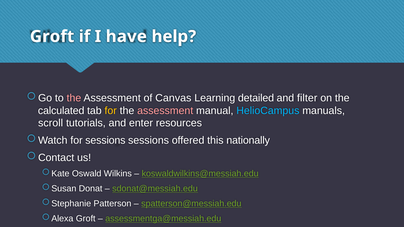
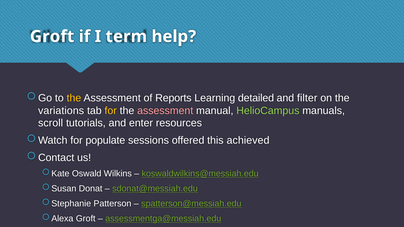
have: have -> term
the at (74, 98) colour: pink -> yellow
Canvas: Canvas -> Reports
calculated: calculated -> variations
HelioCampus colour: light blue -> light green
for sessions: sessions -> populate
nationally: nationally -> achieved
